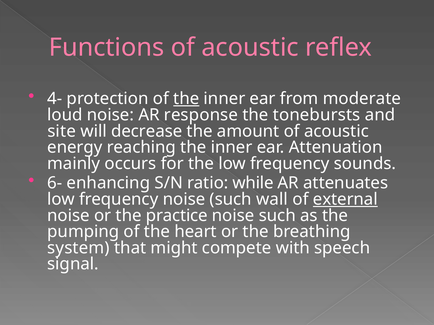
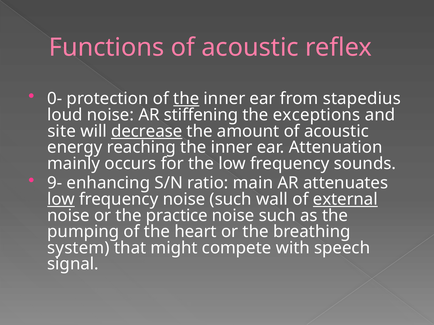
4-: 4- -> 0-
moderate: moderate -> stapedius
response: response -> stiffening
tonebursts: tonebursts -> exceptions
decrease underline: none -> present
6-: 6- -> 9-
while: while -> main
low at (61, 200) underline: none -> present
